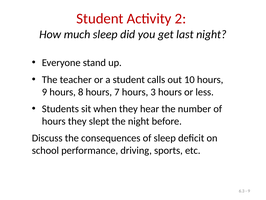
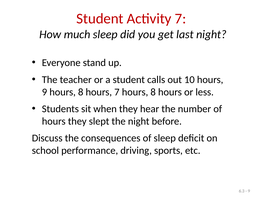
Activity 2: 2 -> 7
7 hours 3: 3 -> 8
